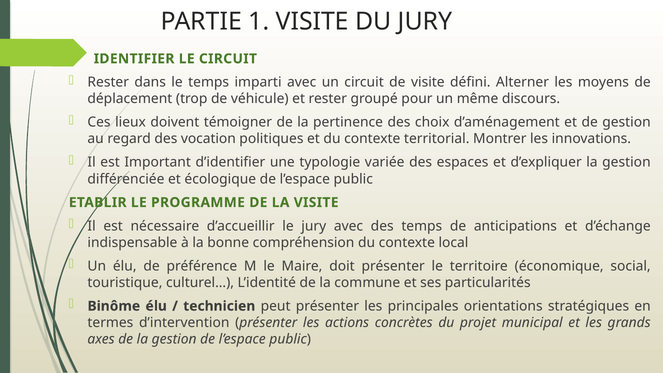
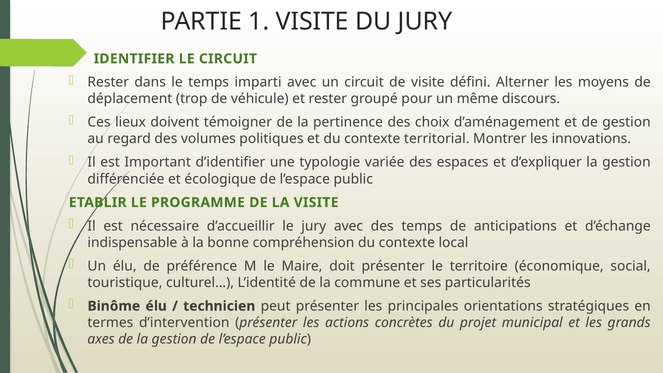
vocation: vocation -> volumes
